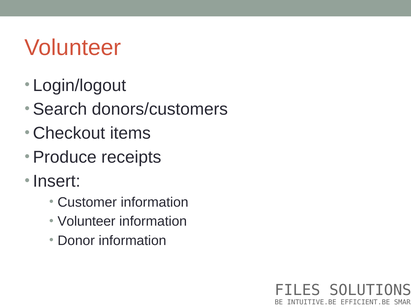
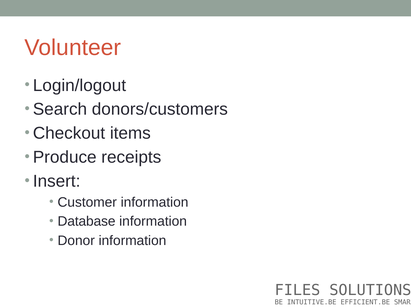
Volunteer at (87, 222): Volunteer -> Database
